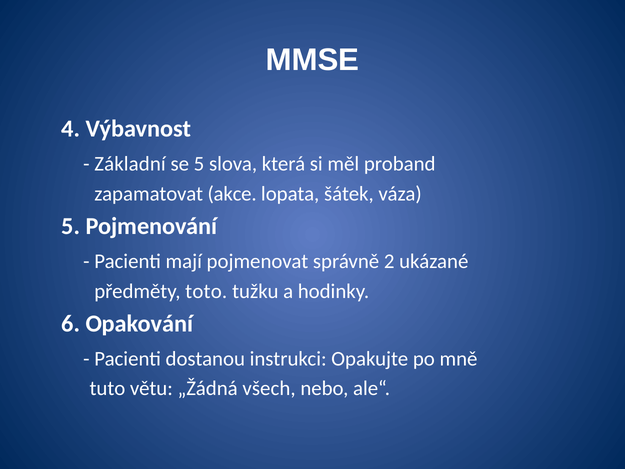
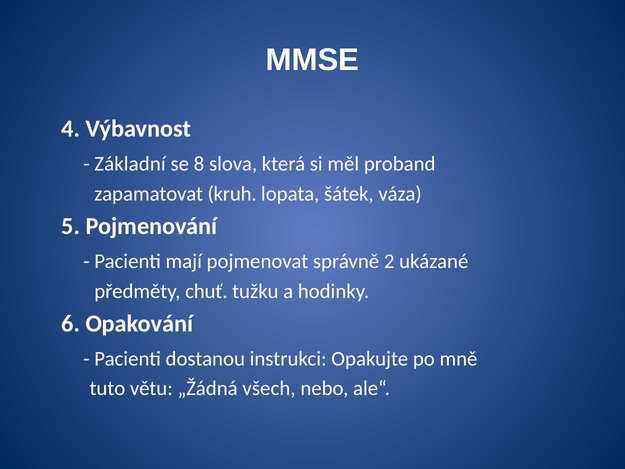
se 5: 5 -> 8
akce: akce -> kruh
toto: toto -> chuť
